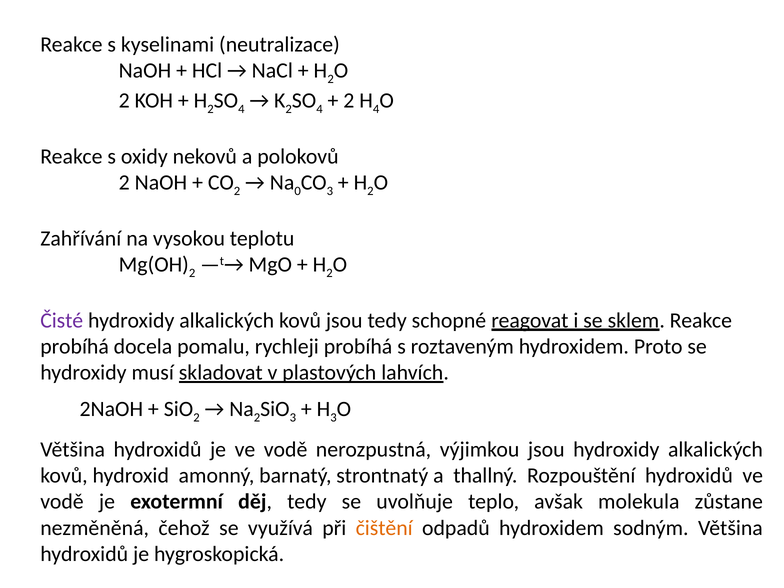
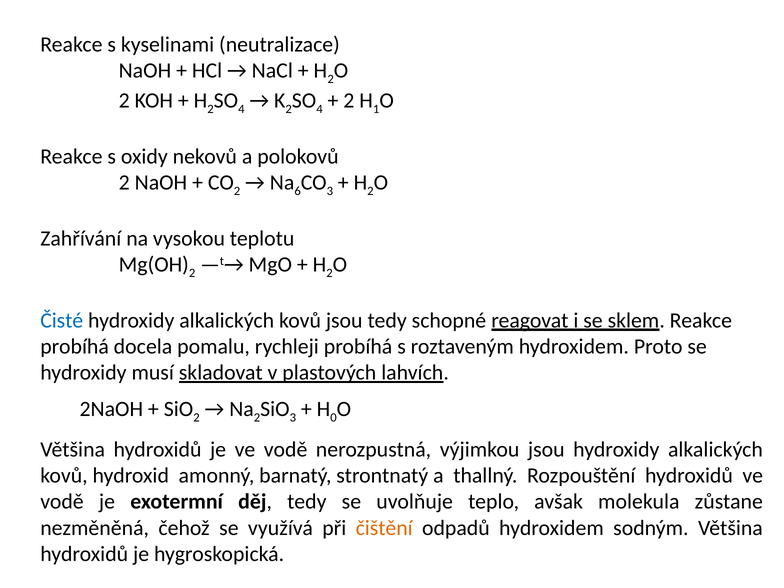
4 at (376, 109): 4 -> 1
0: 0 -> 6
Čisté colour: purple -> blue
3 at (333, 418): 3 -> 0
